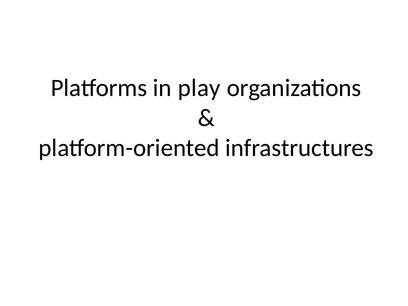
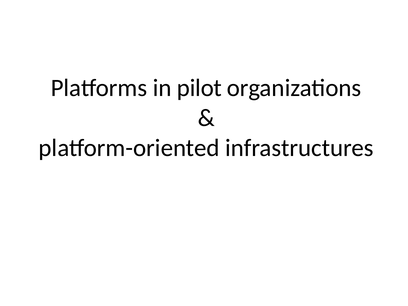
play: play -> pilot
